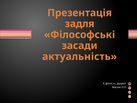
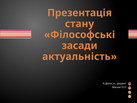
задля: задля -> стану
